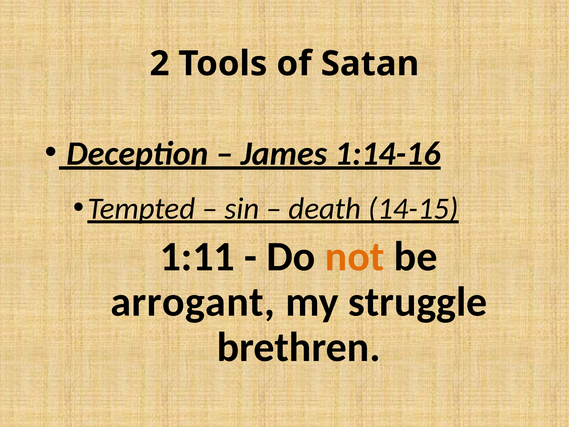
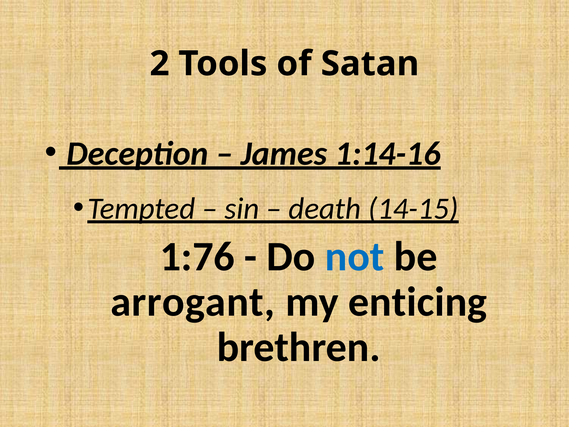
1:11: 1:11 -> 1:76
not colour: orange -> blue
struggle: struggle -> enticing
